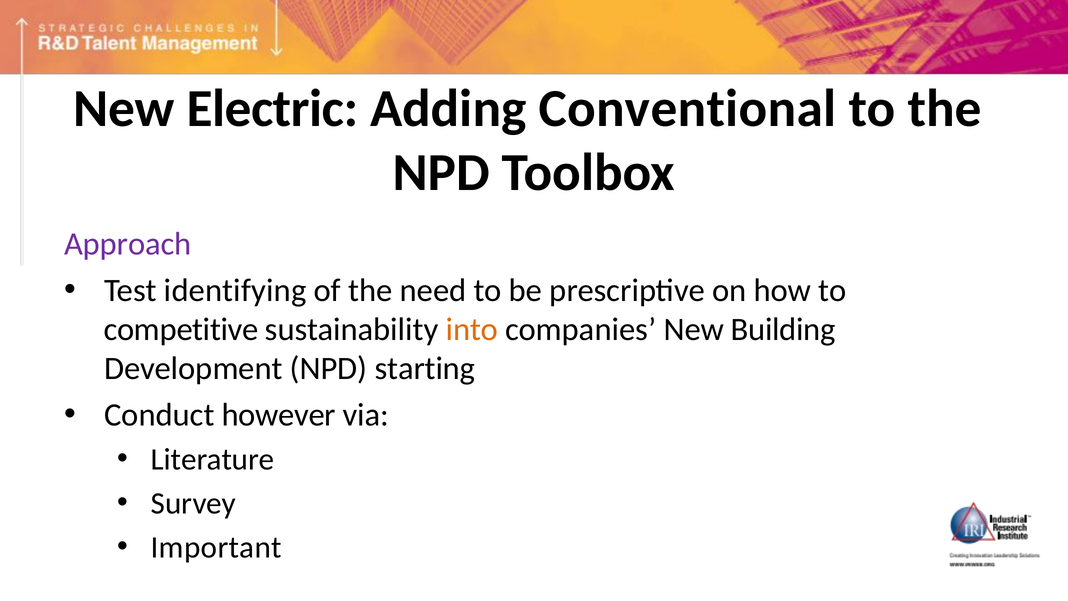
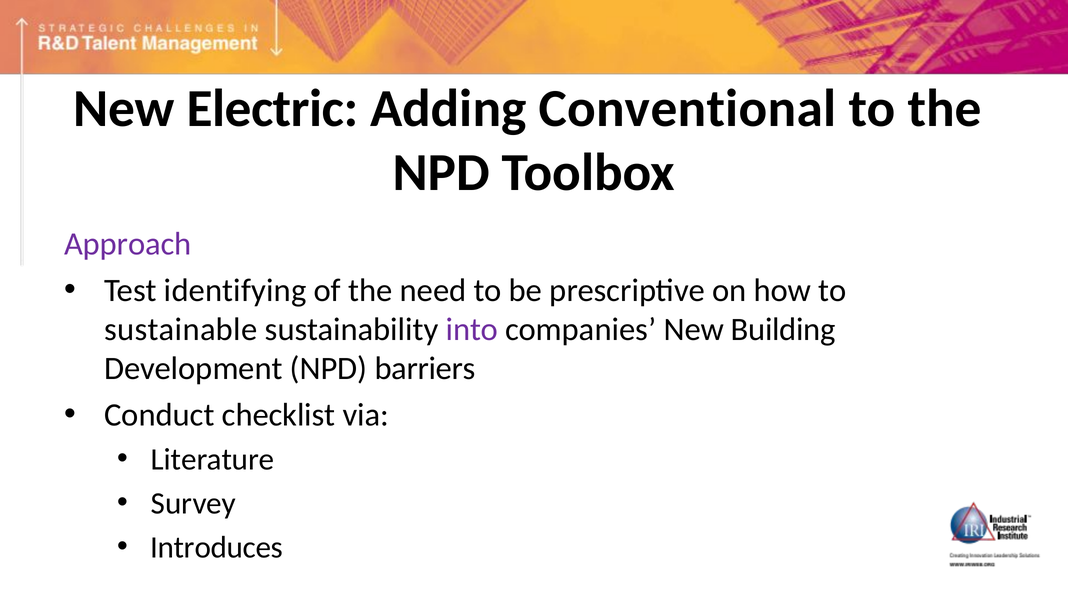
competitive: competitive -> sustainable
into colour: orange -> purple
starting: starting -> barriers
however: however -> checklist
Important: Important -> Introduces
